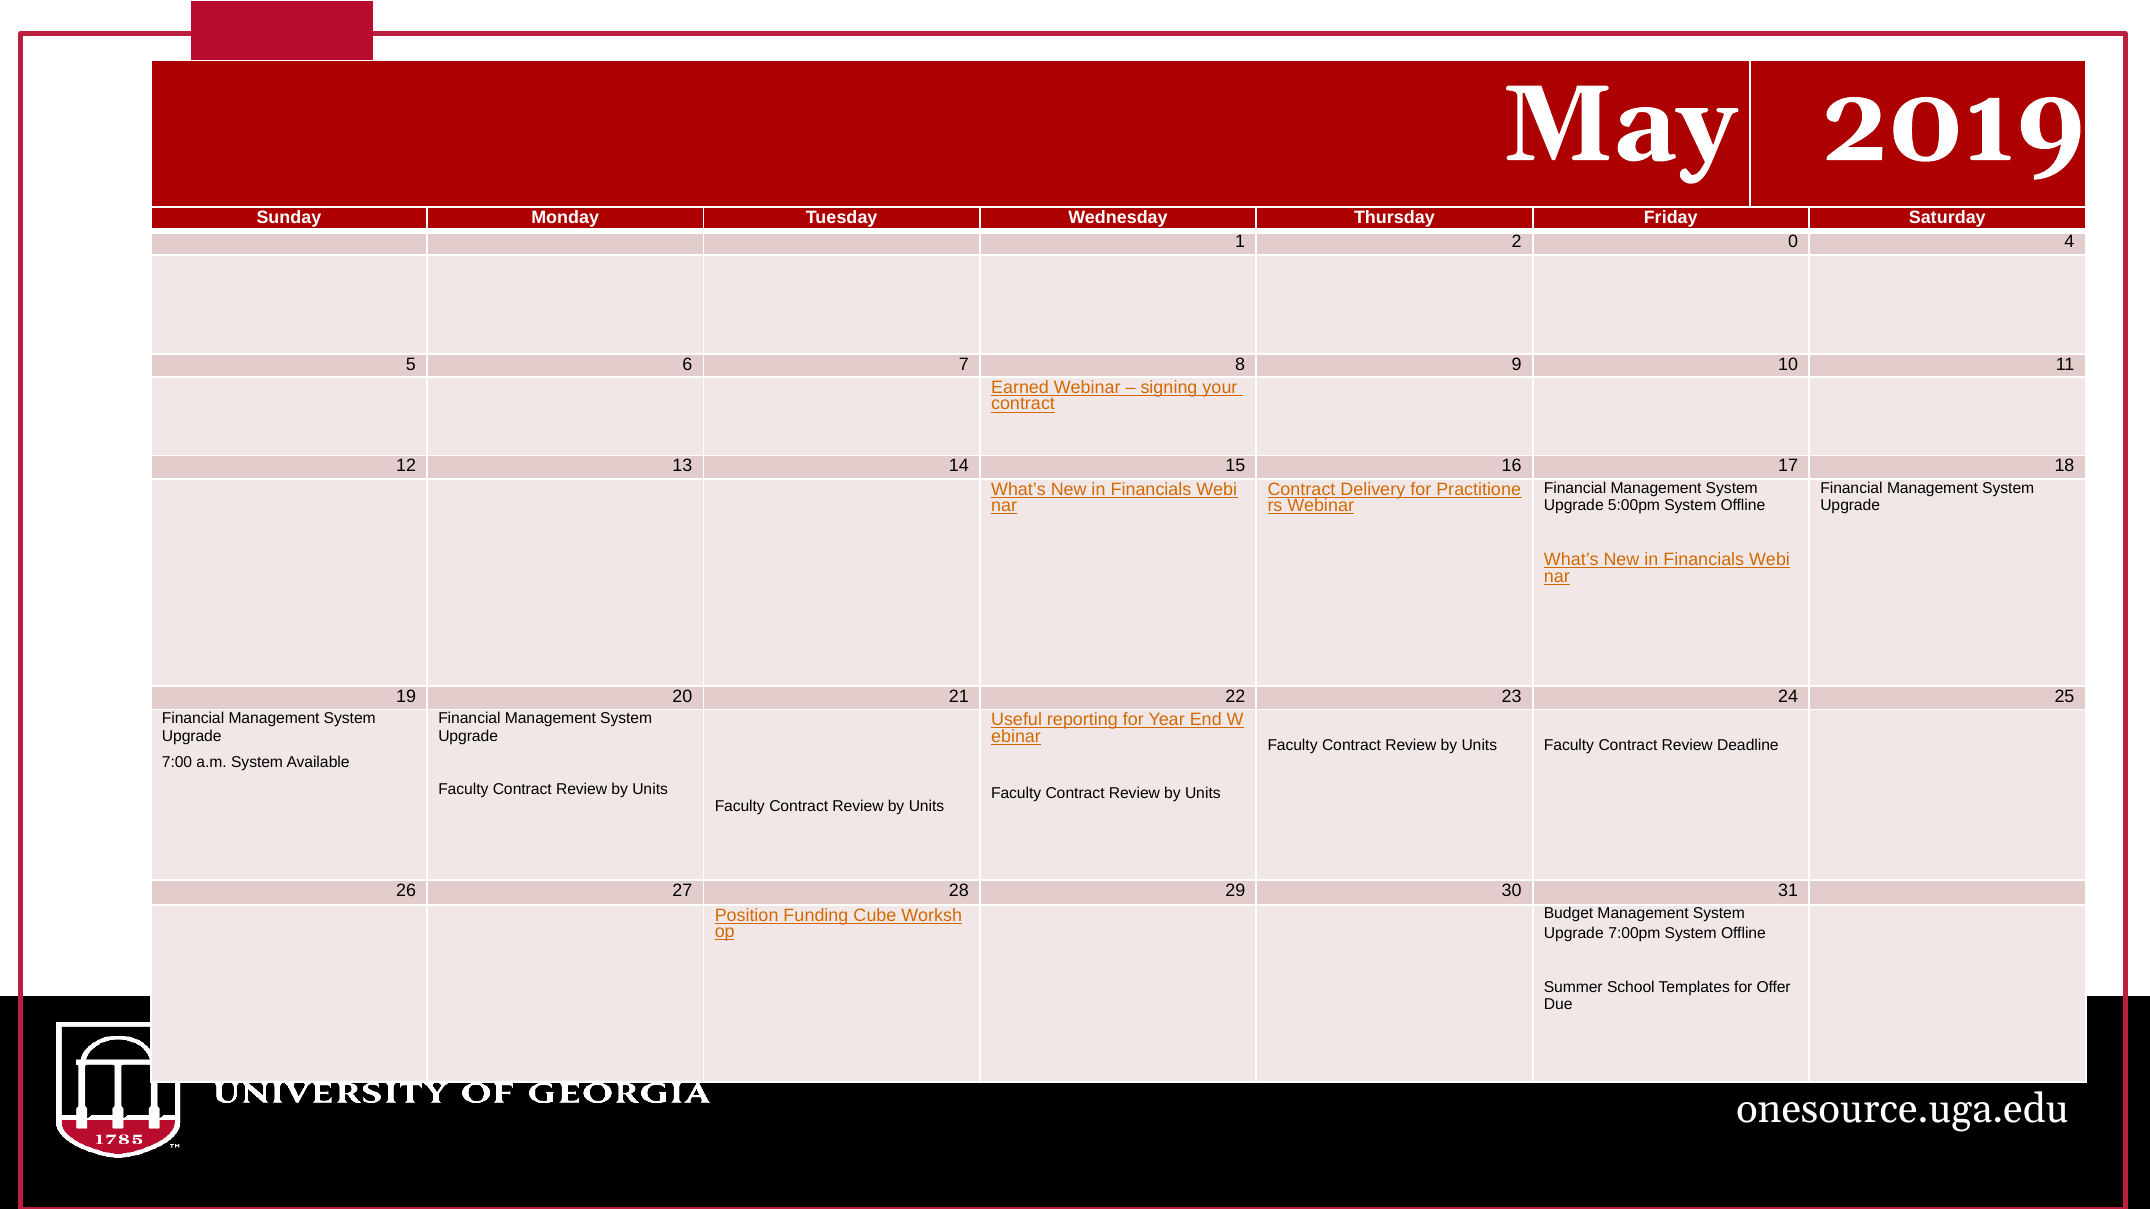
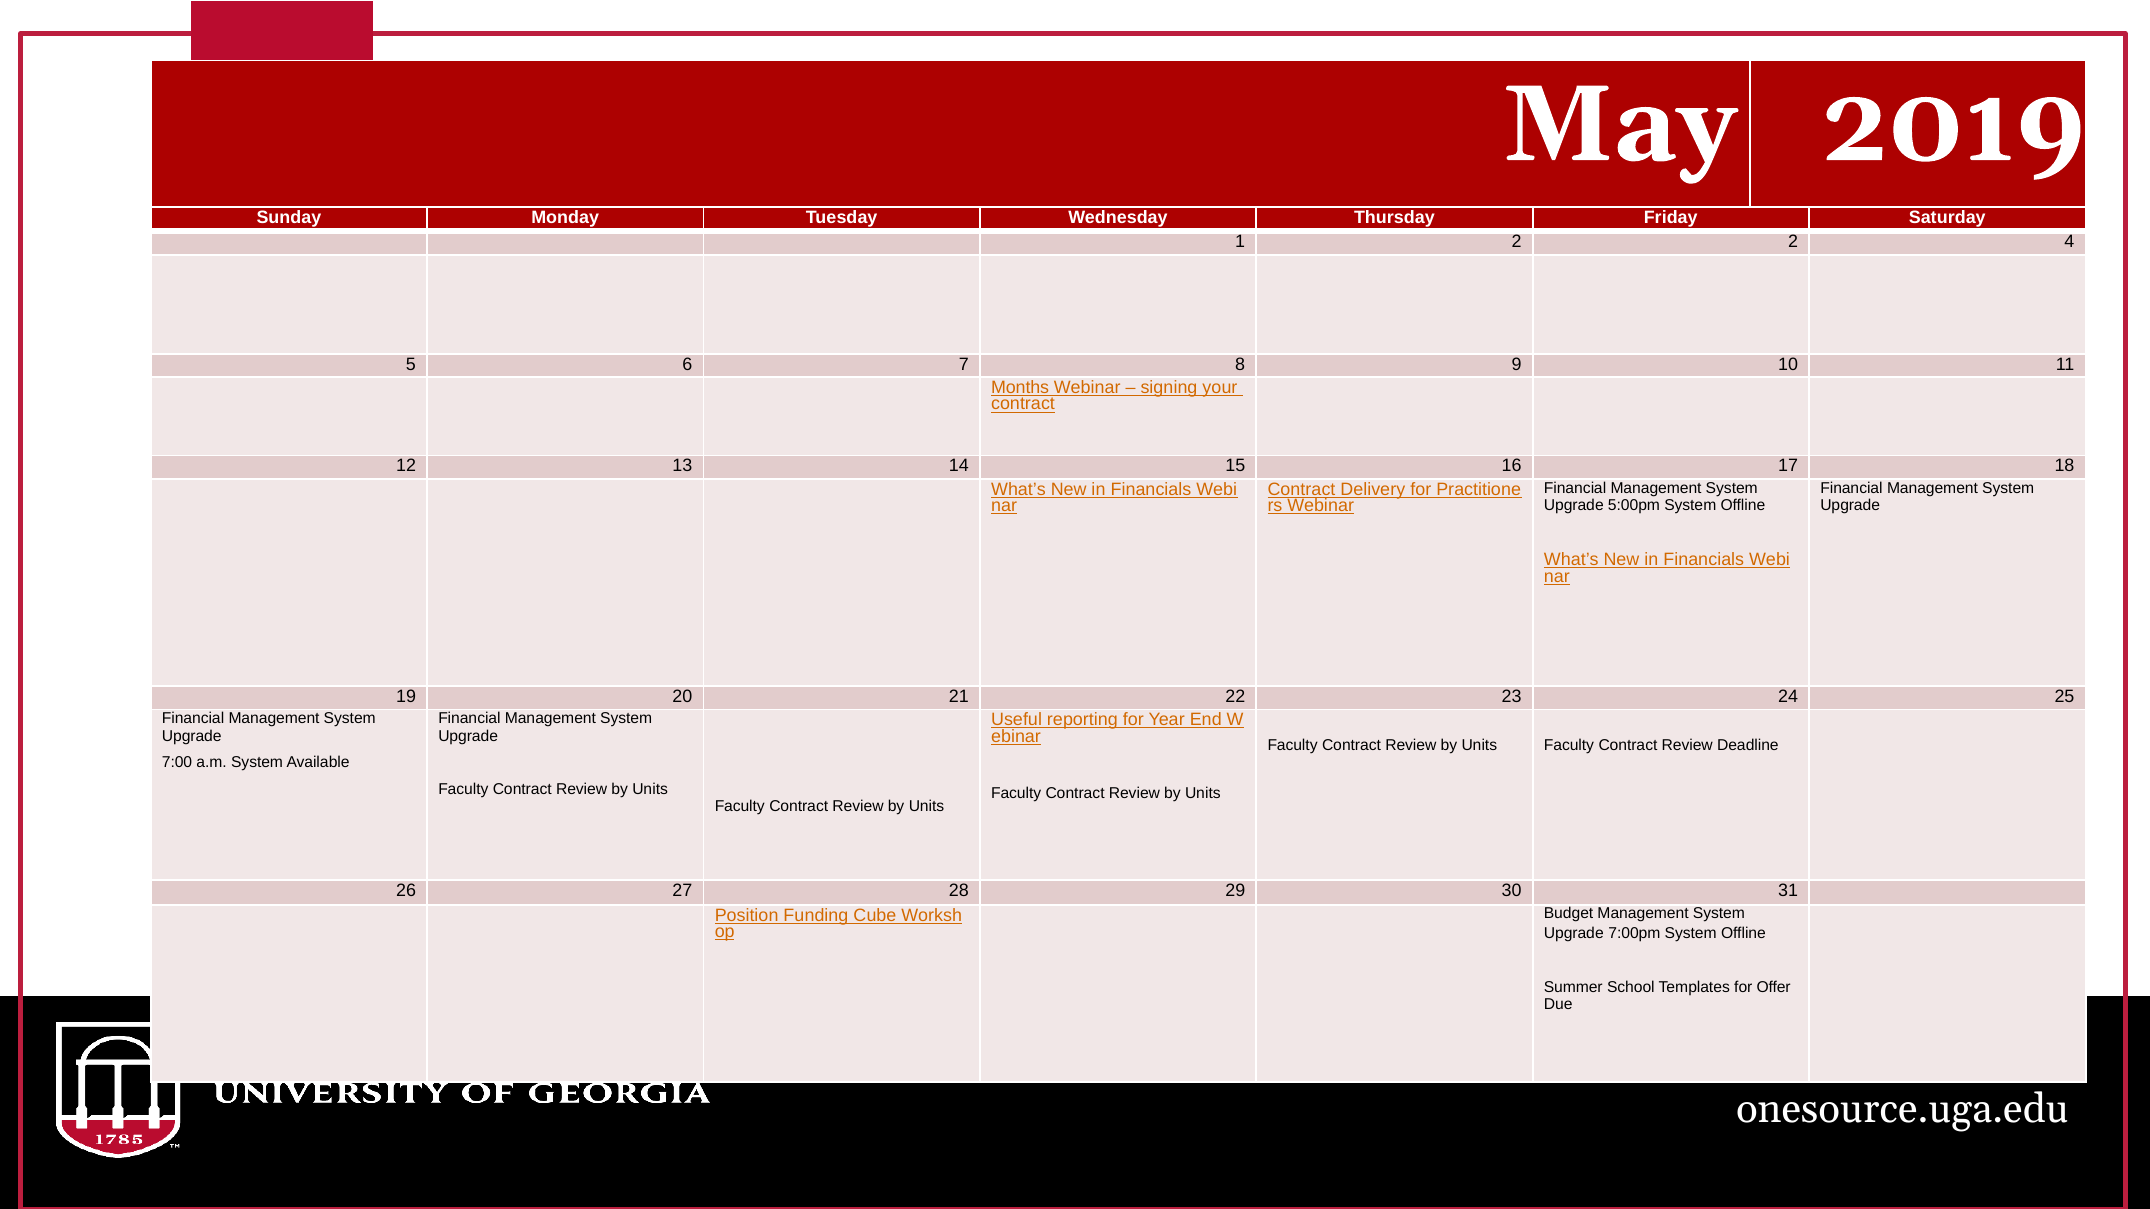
2 0: 0 -> 2
Earned: Earned -> Months
